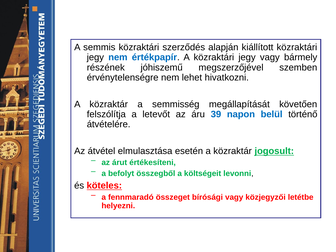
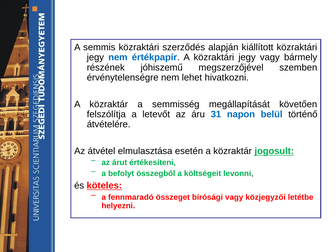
39: 39 -> 31
